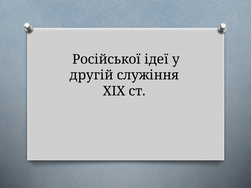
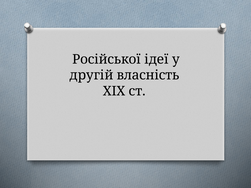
служіння: служіння -> власність
